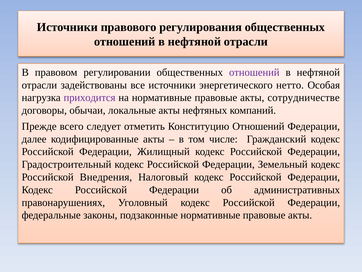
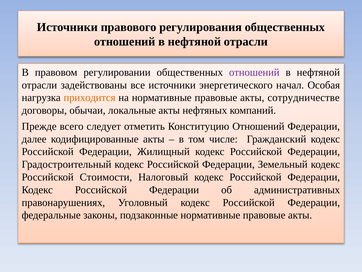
нетто: нетто -> начал
приходится colour: purple -> orange
Внедрения: Внедрения -> Стоимости
